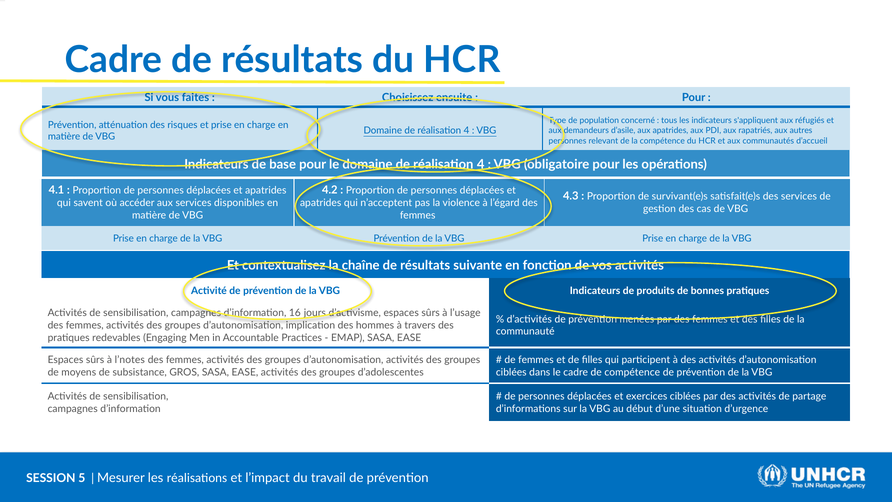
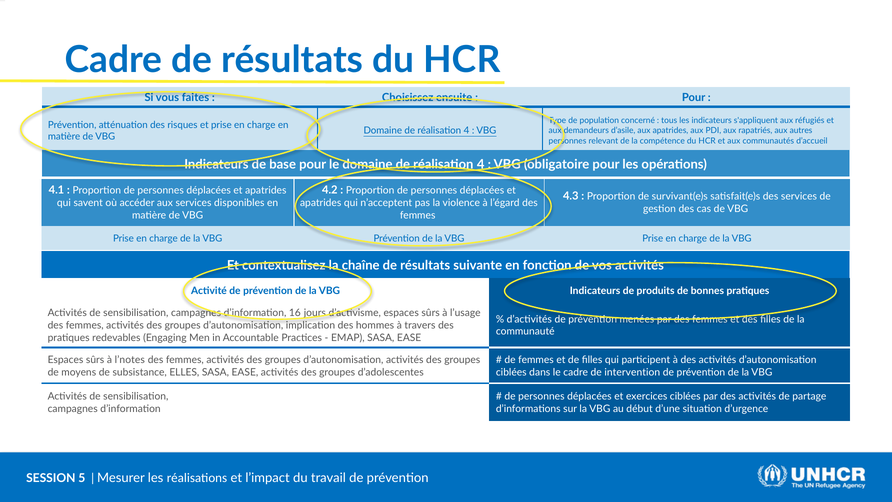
GROS: GROS -> ELLES
de compétence: compétence -> intervention
